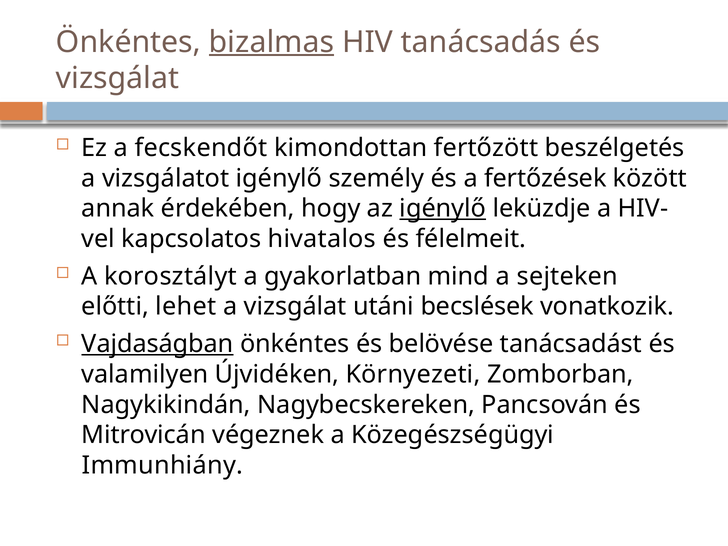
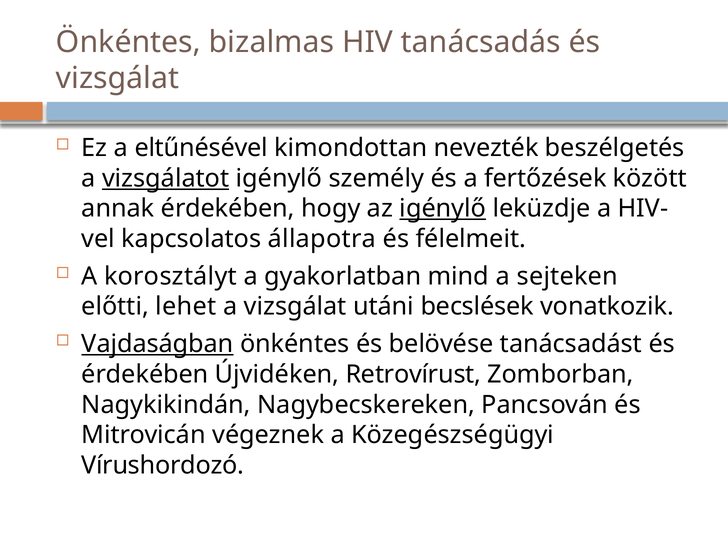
bizalmas underline: present -> none
fecskendőt: fecskendőt -> eltűnésével
fertőzött: fertőzött -> nevezték
vizsgálatot underline: none -> present
hivatalos: hivatalos -> állapotra
valamilyen at (145, 374): valamilyen -> érdekében
Környezeti: Környezeti -> Retrovírust
Immunhiány: Immunhiány -> Vírushordozó
